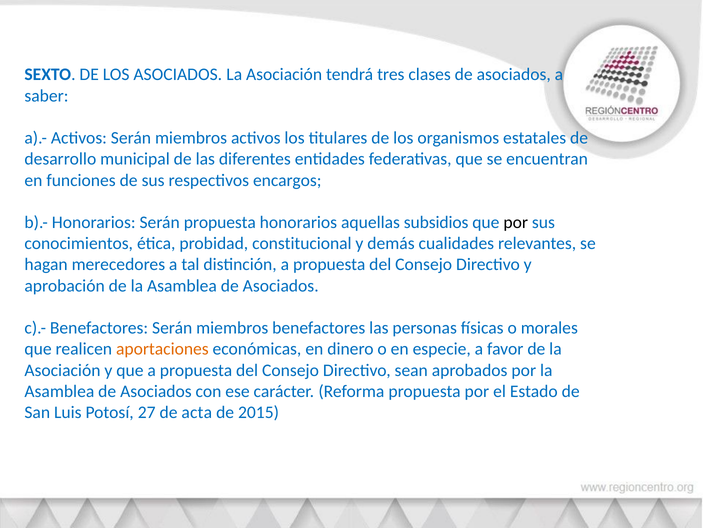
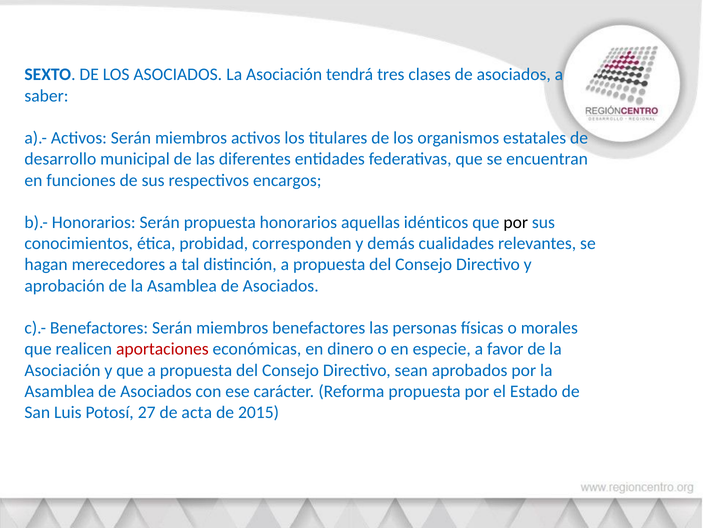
subsidios: subsidios -> idénticos
constitucional: constitucional -> corresponden
aportaciones colour: orange -> red
